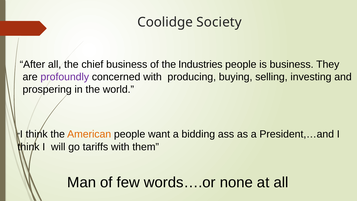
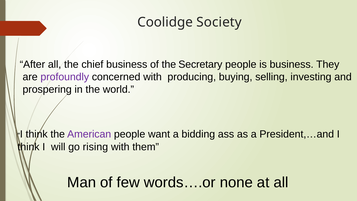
Industries: Industries -> Secretary
American colour: orange -> purple
tariffs: tariffs -> rising
